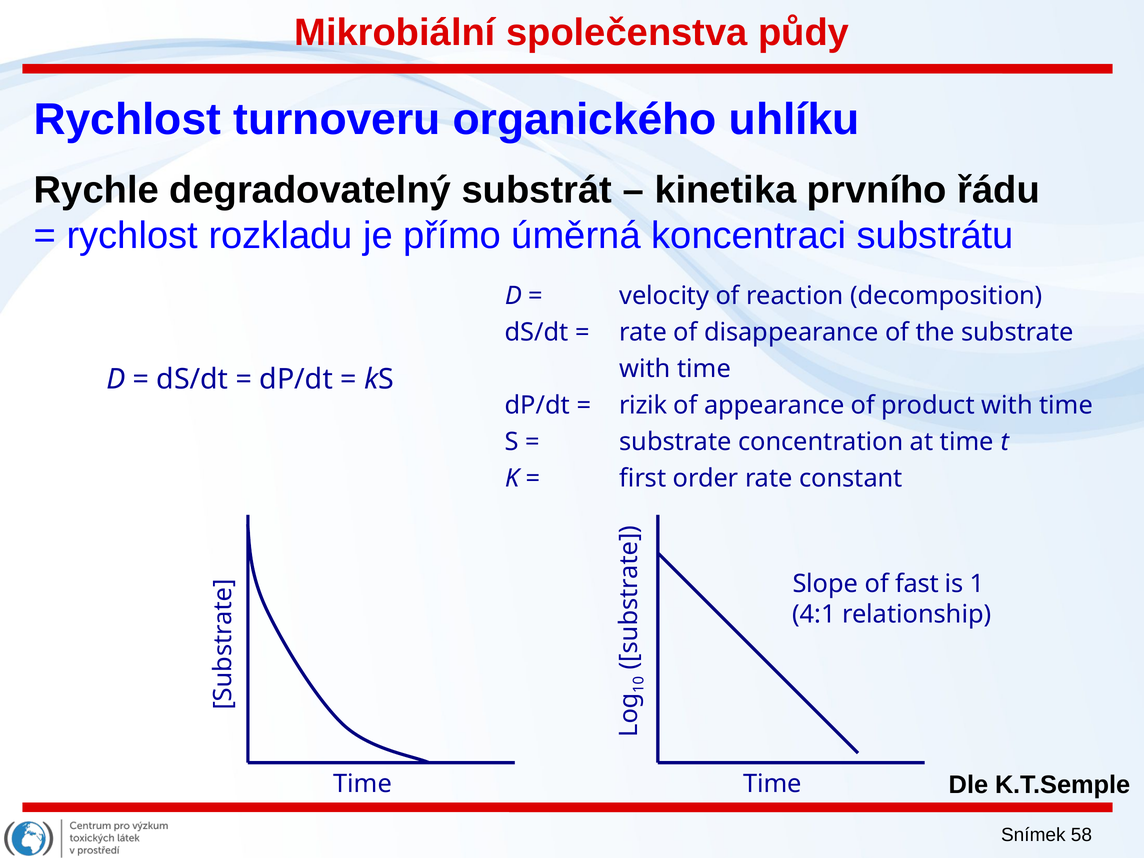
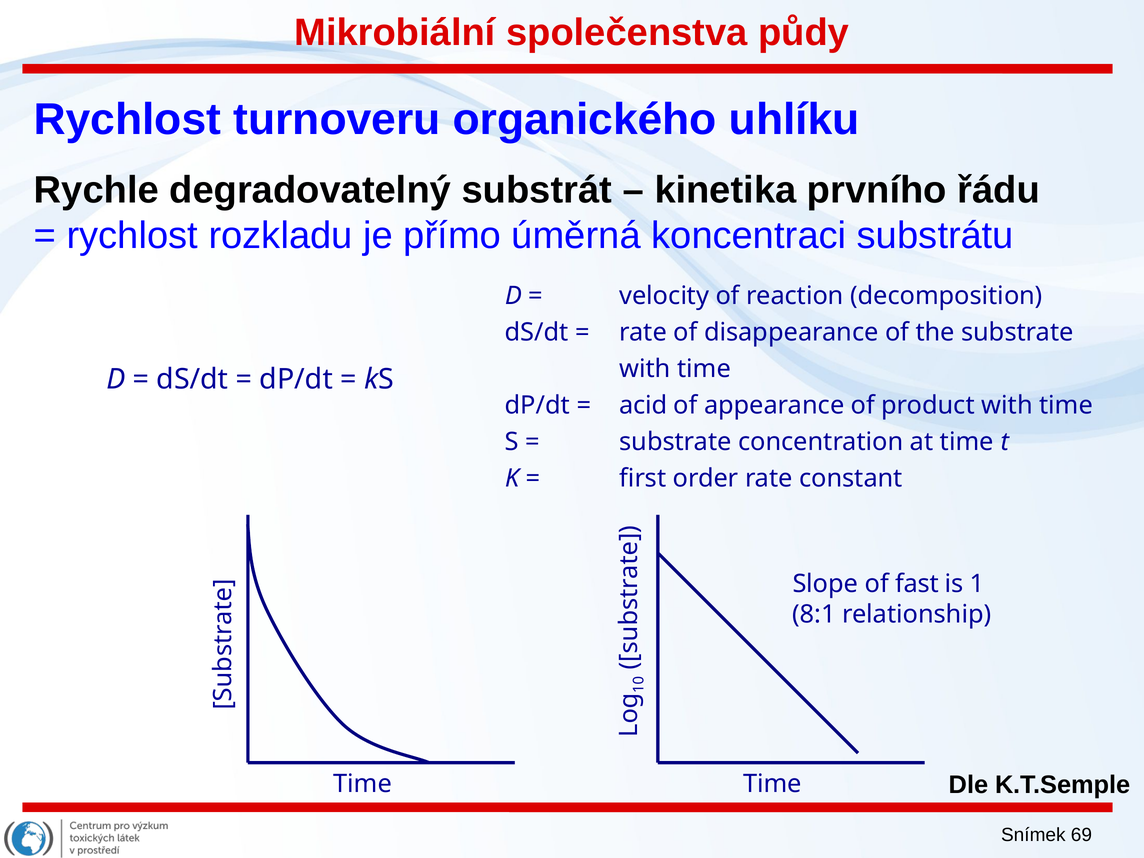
rizik: rizik -> acid
4:1: 4:1 -> 8:1
58: 58 -> 69
